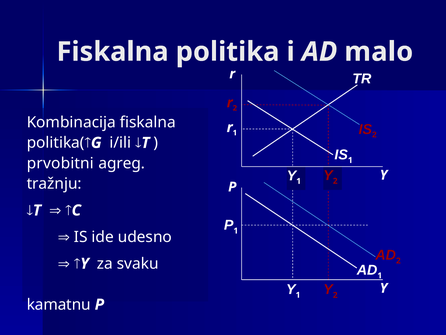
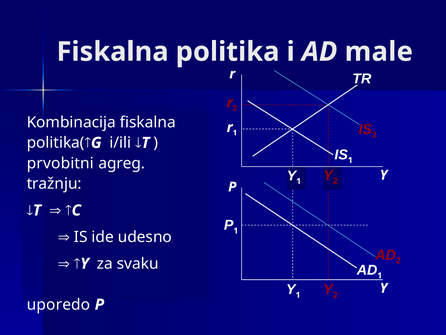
malo: malo -> male
kamatnu: kamatnu -> uporedo
